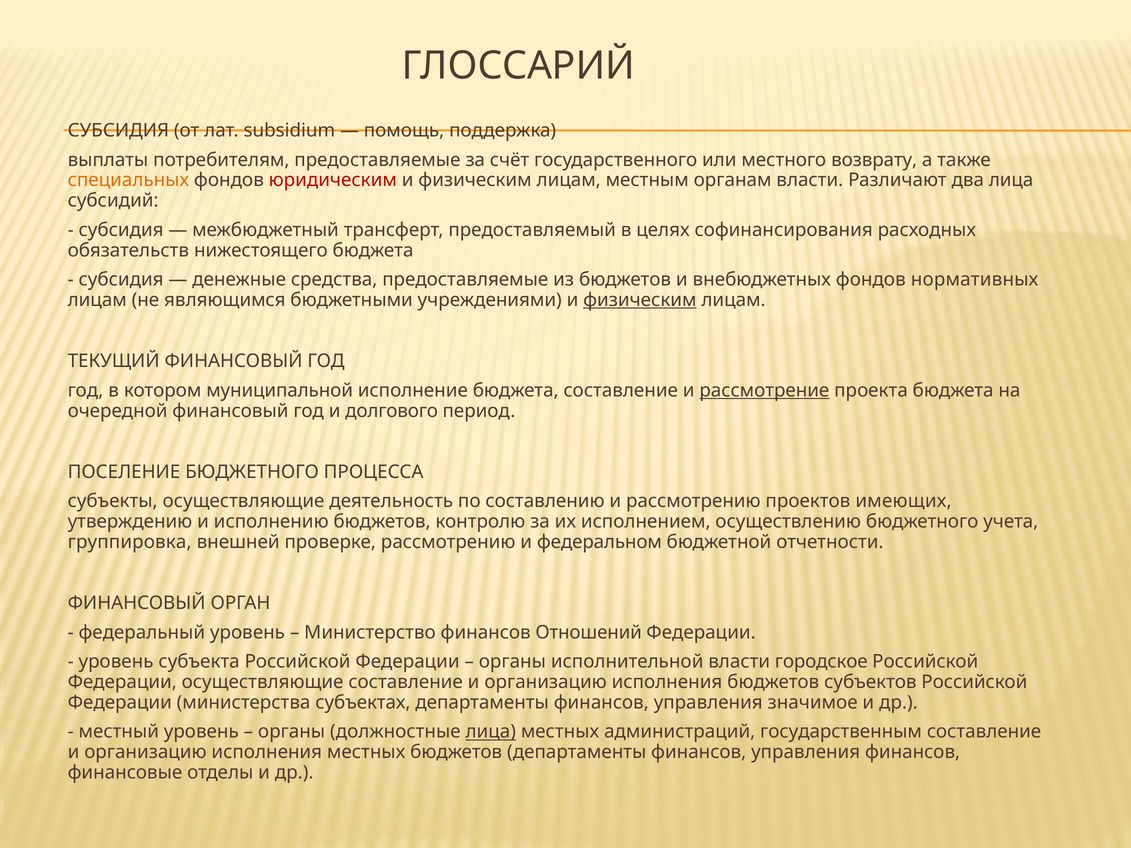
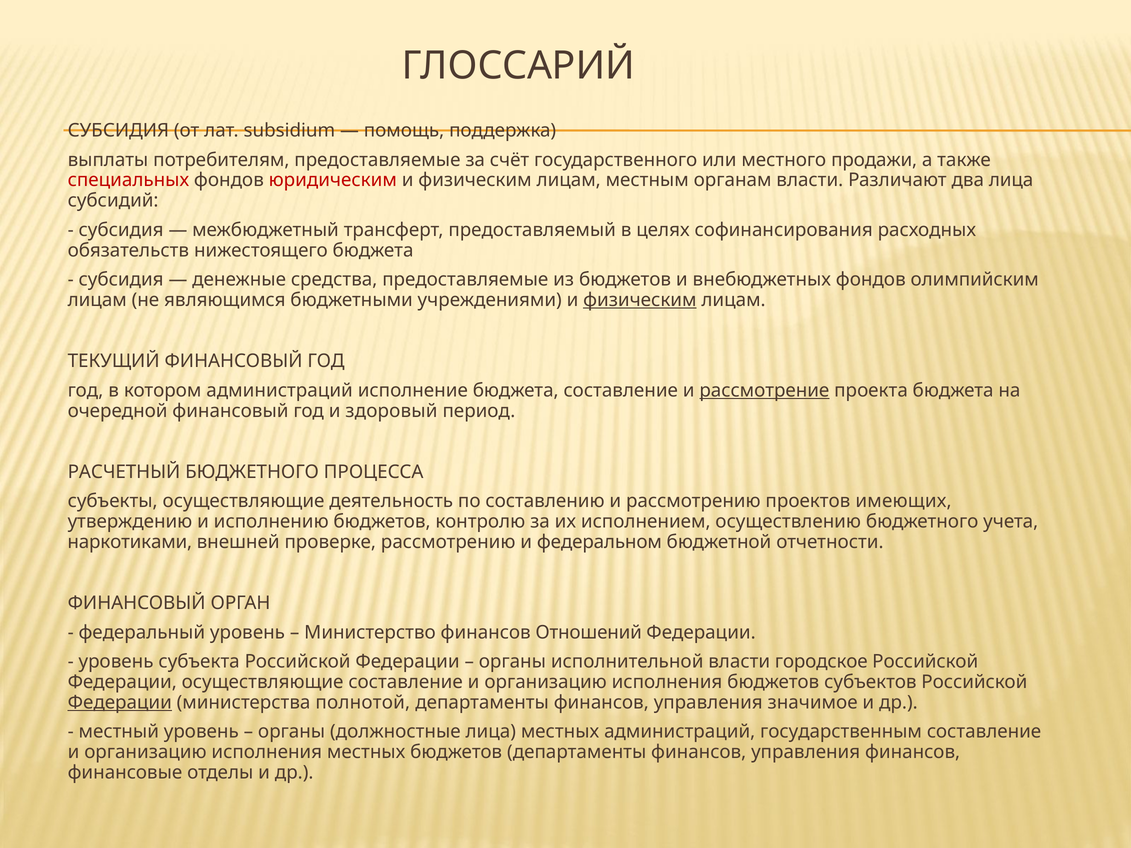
возврату: возврату -> продажи
специальных colour: orange -> red
нормативных: нормативных -> олимпийским
котором муниципальной: муниципальной -> администраций
долгового: долгового -> здоровый
ПОСЕЛЕНИЕ: ПОСЕЛЕНИЕ -> РАСЧЕТНЫЙ
группировка: группировка -> наркотиками
Федерации at (120, 703) underline: none -> present
субъектах: субъектах -> полнотой
лица at (491, 732) underline: present -> none
